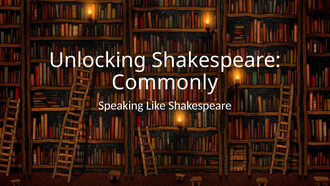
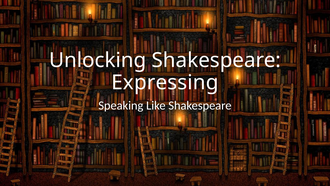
Commonly: Commonly -> Expressing
